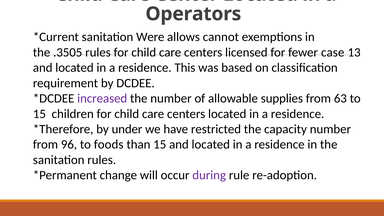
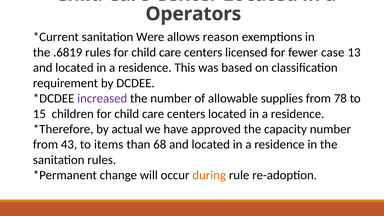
cannot: cannot -> reason
.3505: .3505 -> .6819
63: 63 -> 78
under: under -> actual
restricted: restricted -> approved
96: 96 -> 43
foods: foods -> items
than 15: 15 -> 68
during colour: purple -> orange
